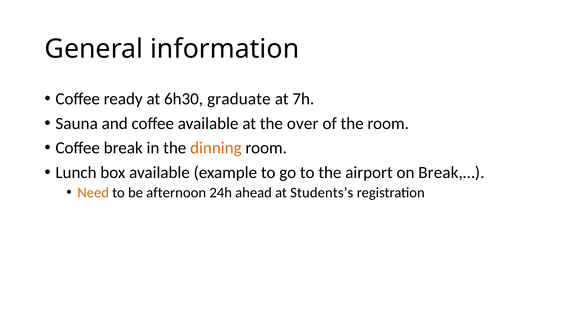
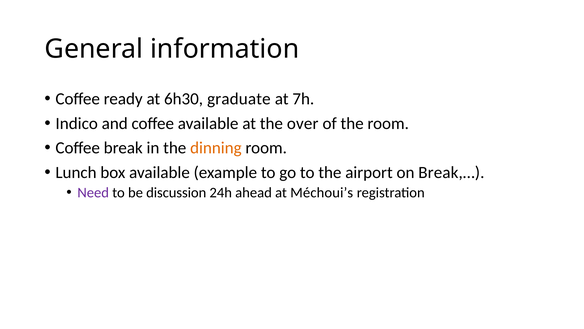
Sauna: Sauna -> Indico
Need colour: orange -> purple
afternoon: afternoon -> discussion
Students’s: Students’s -> Méchoui’s
